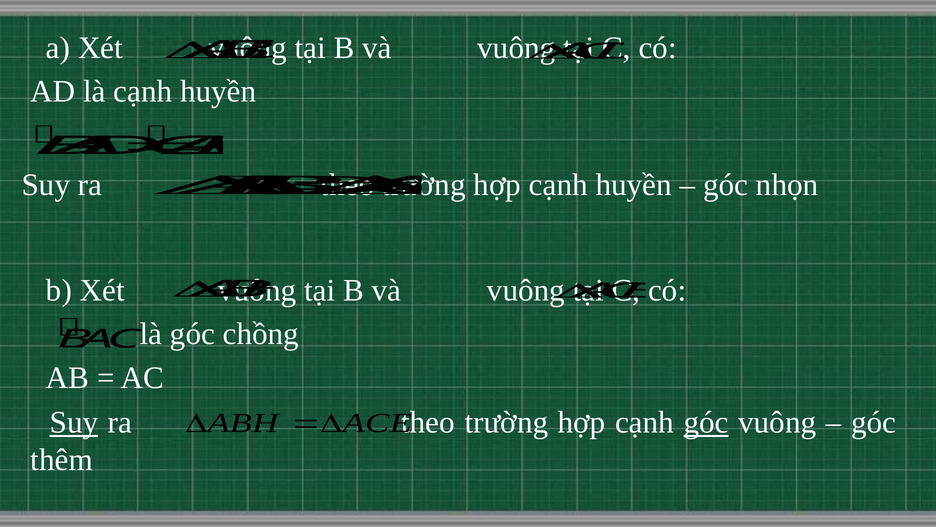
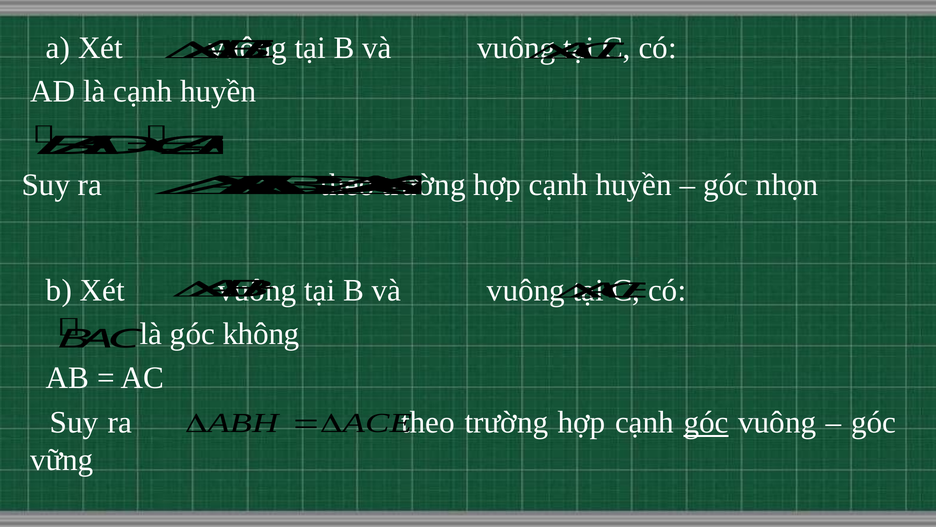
chồng: chồng -> không
Suy at (74, 422) underline: present -> none
thêm: thêm -> vững
